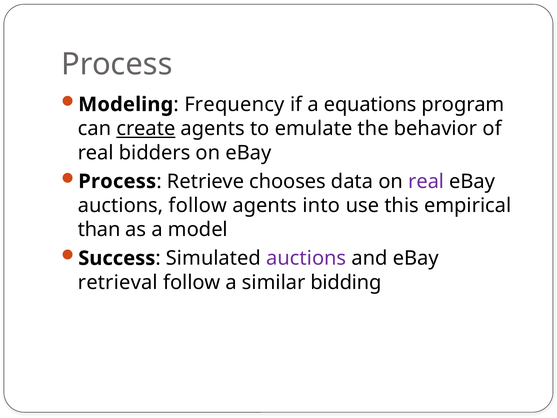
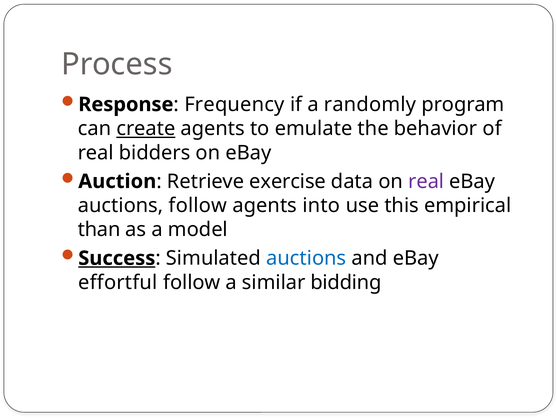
Modeling: Modeling -> Response
equations: equations -> randomly
Process at (117, 181): Process -> Auction
chooses: chooses -> exercise
Success underline: none -> present
auctions at (306, 258) colour: purple -> blue
retrieval: retrieval -> effortful
